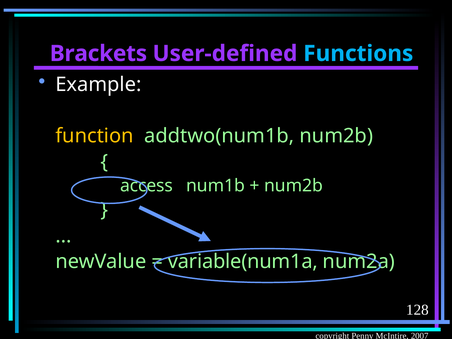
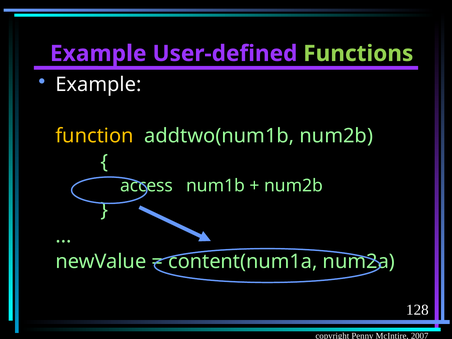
Brackets at (98, 54): Brackets -> Example
Functions colour: light blue -> light green
variable(num1a: variable(num1a -> content(num1a
